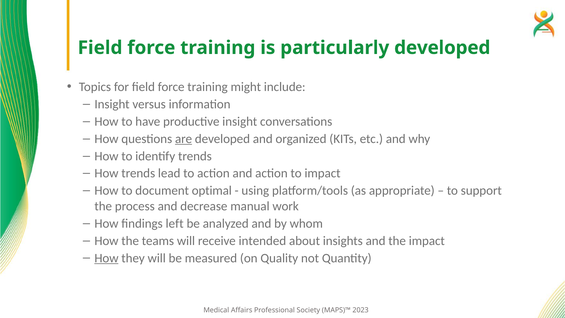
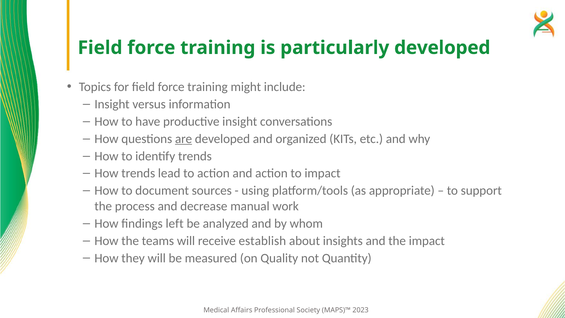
optimal: optimal -> sources
intended: intended -> establish
How at (106, 258) underline: present -> none
